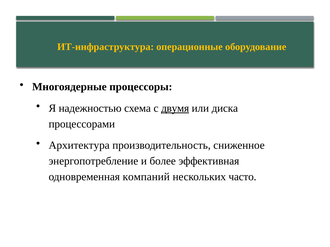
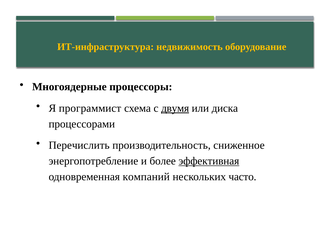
операционные: операционные -> недвижимость
надежностью: надежностью -> программист
Архитектура: Архитектура -> Перечислить
эффективная underline: none -> present
